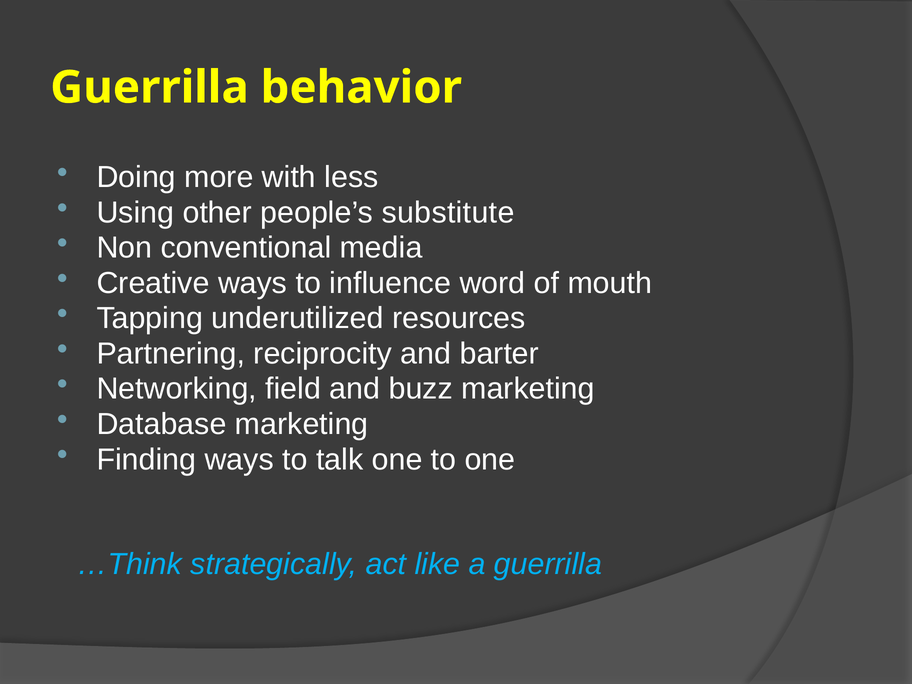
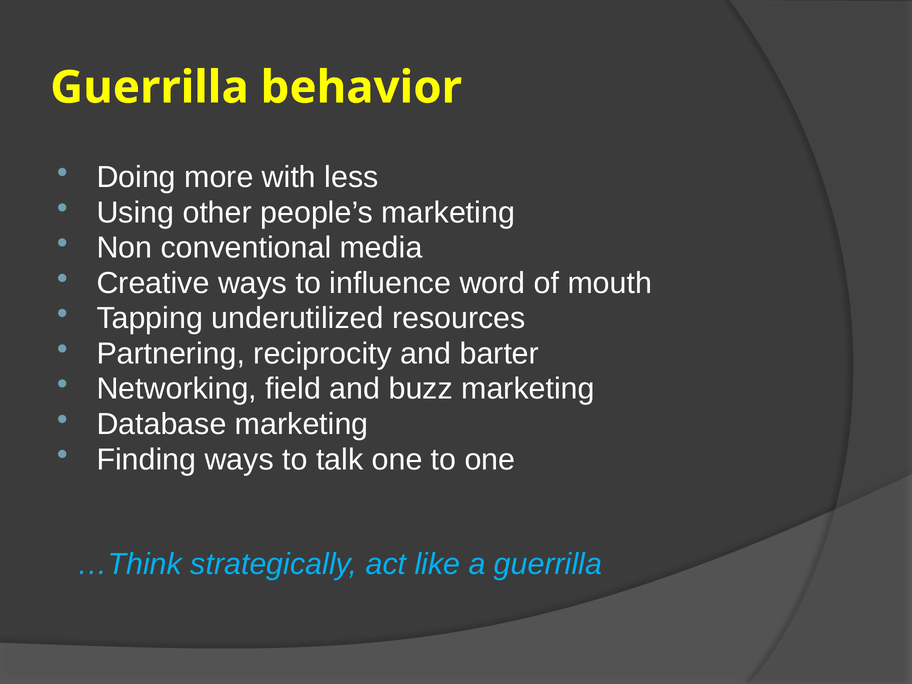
people’s substitute: substitute -> marketing
